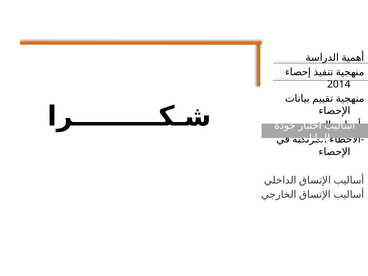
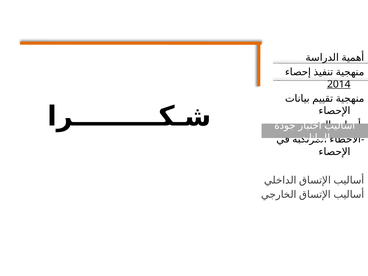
2014 underline: none -> present
